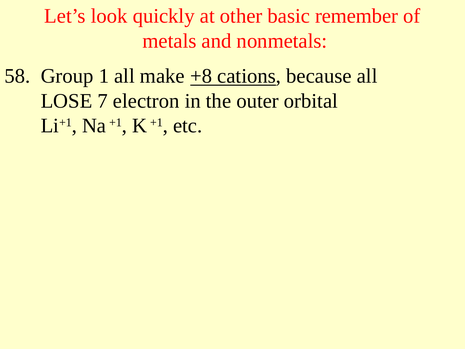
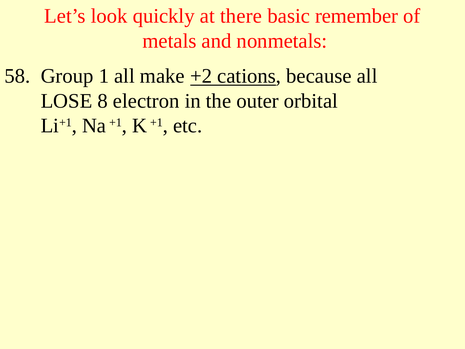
other: other -> there
+8: +8 -> +2
7: 7 -> 8
